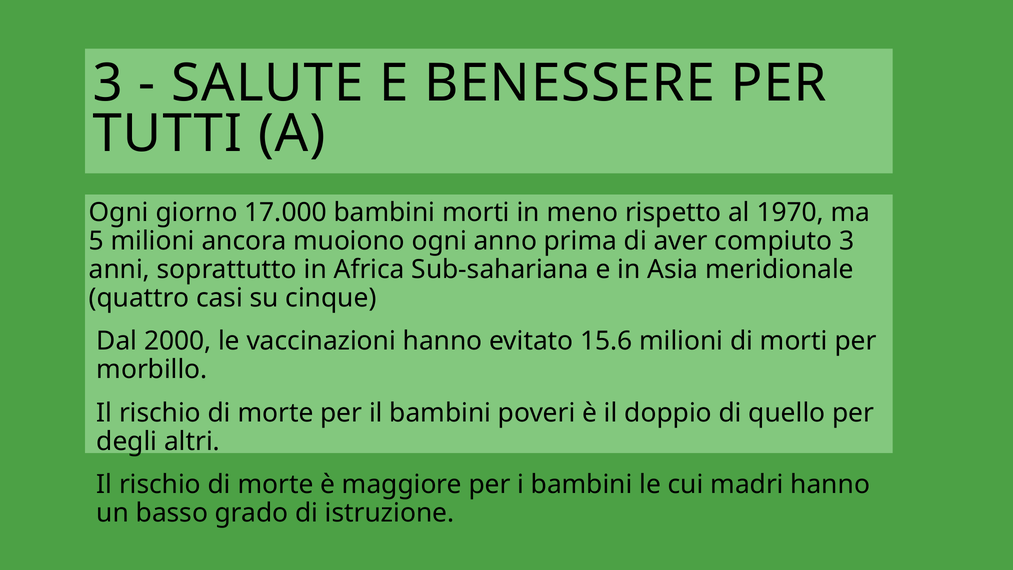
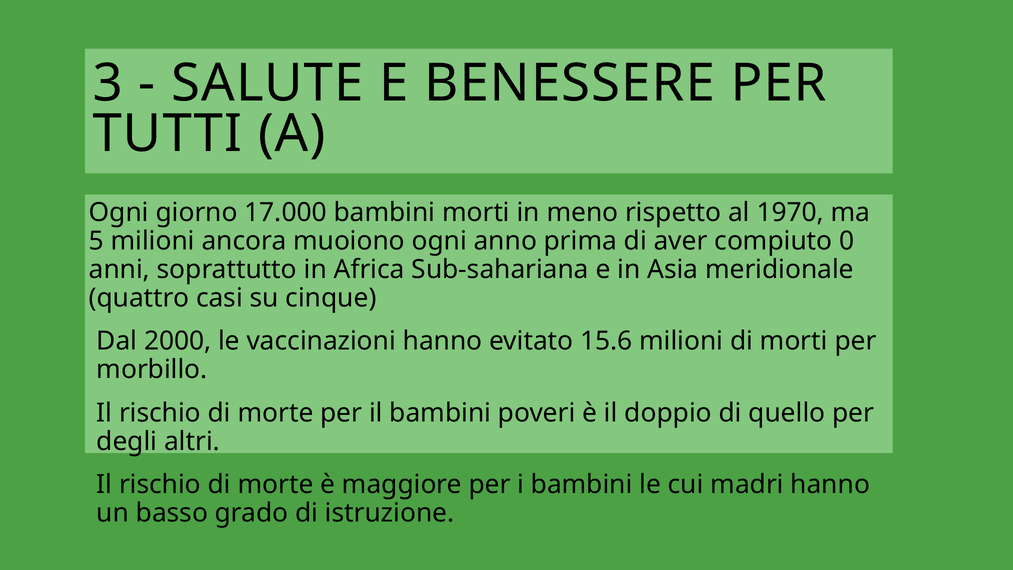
compiuto 3: 3 -> 0
